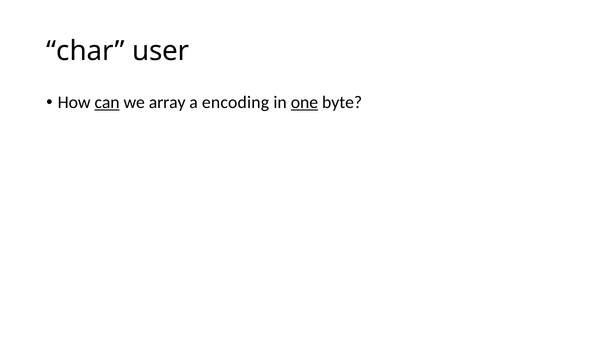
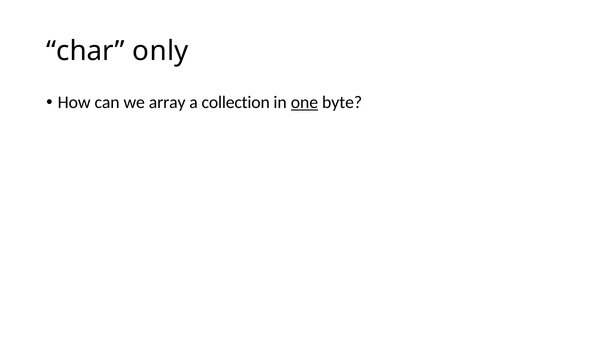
user: user -> only
can underline: present -> none
encoding: encoding -> collection
